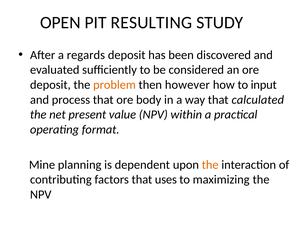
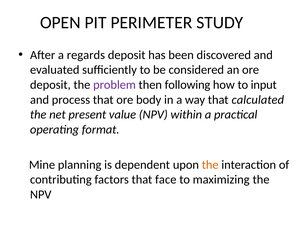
RESULTING: RESULTING -> PERIMETER
problem colour: orange -> purple
however: however -> following
uses: uses -> face
